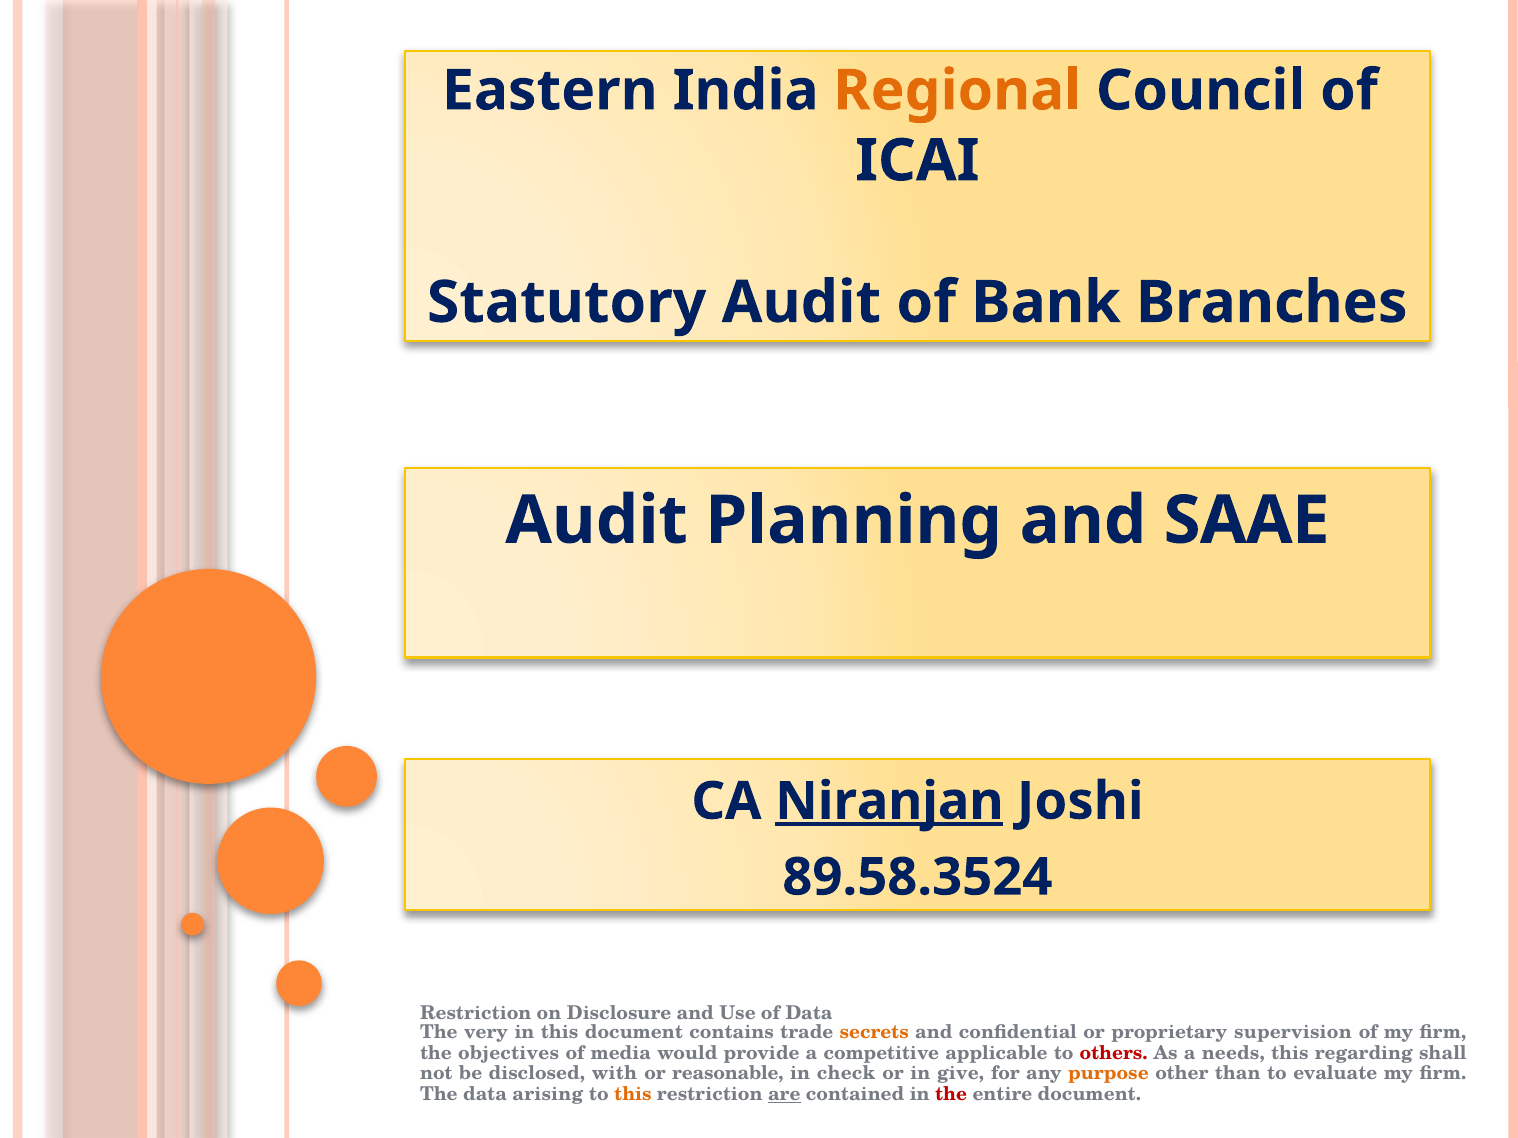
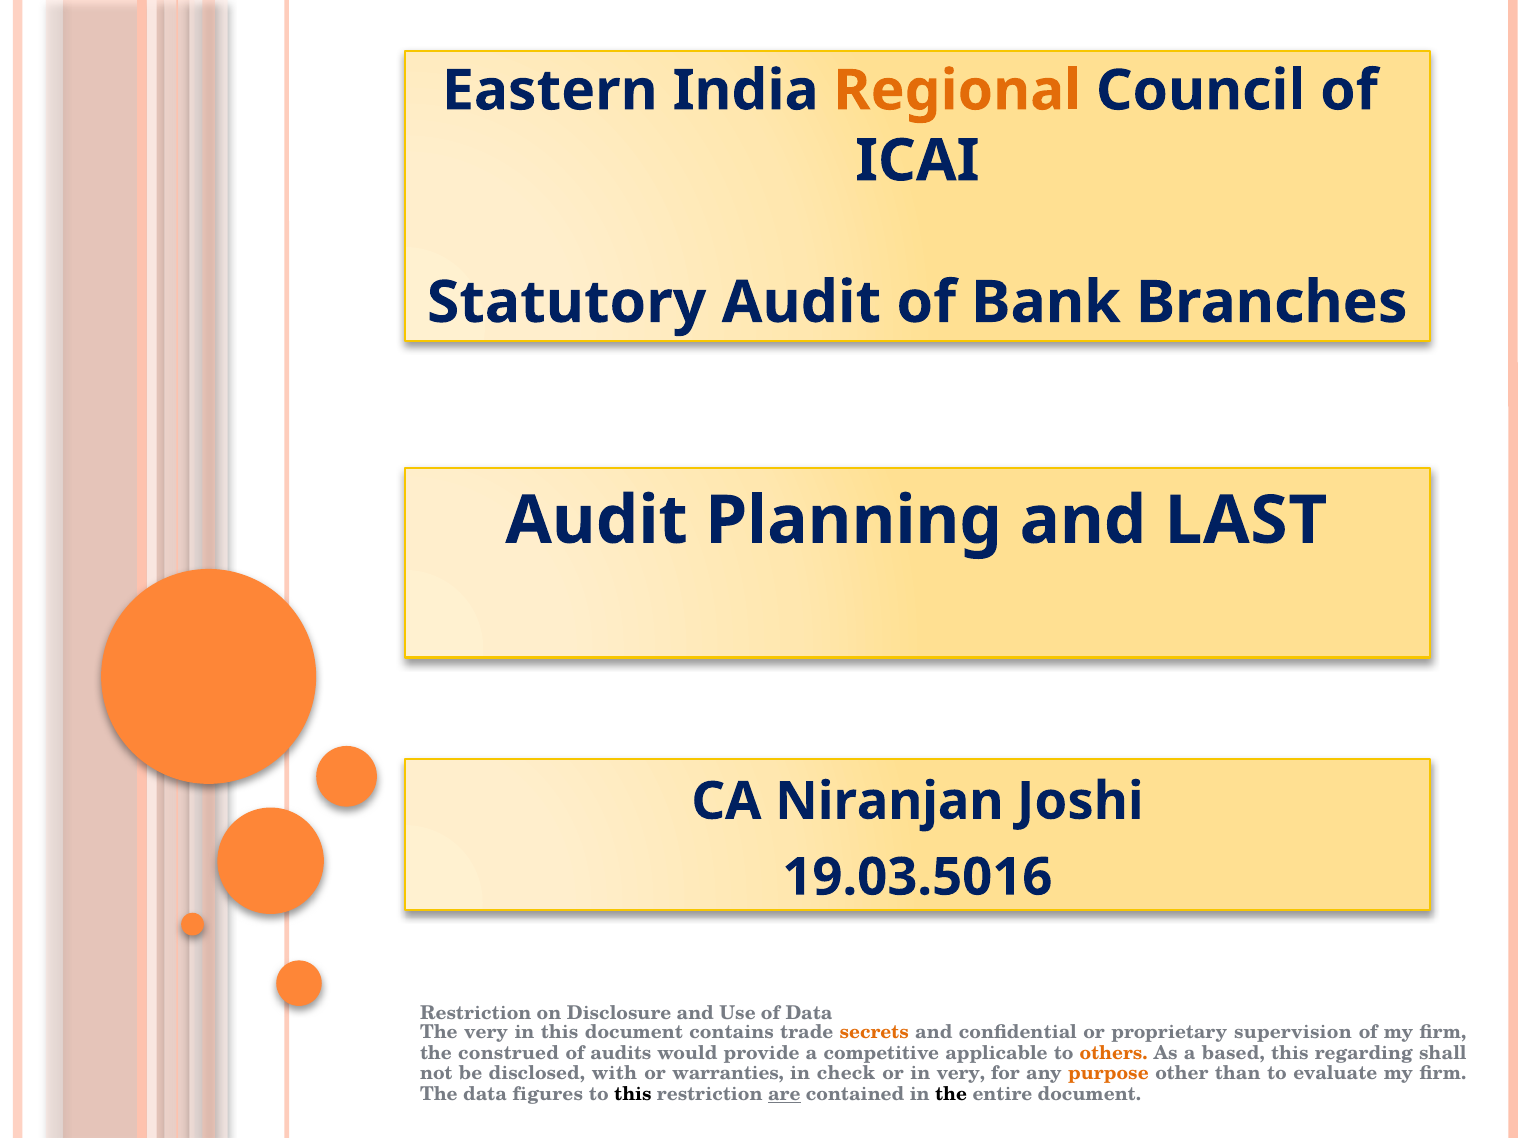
SAAE: SAAE -> LAST
Niranjan underline: present -> none
89.58.3524: 89.58.3524 -> 19.03.5016
objectives: objectives -> construed
media: media -> audits
others colour: red -> orange
needs: needs -> based
reasonable: reasonable -> warranties
in give: give -> very
arising: arising -> figures
this at (633, 1095) colour: orange -> black
the at (951, 1095) colour: red -> black
